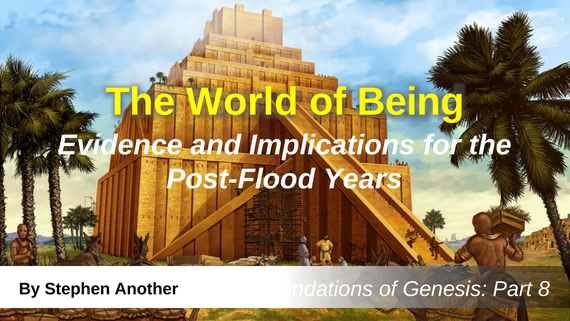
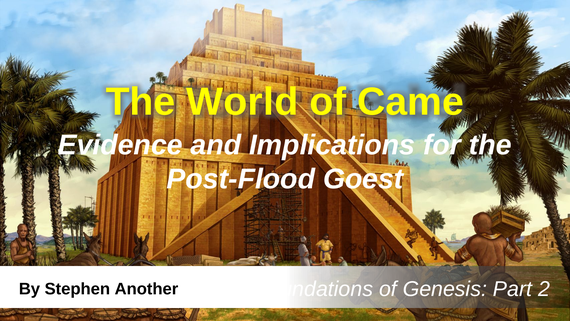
Being: Being -> Came
Years: Years -> Goest
8: 8 -> 2
